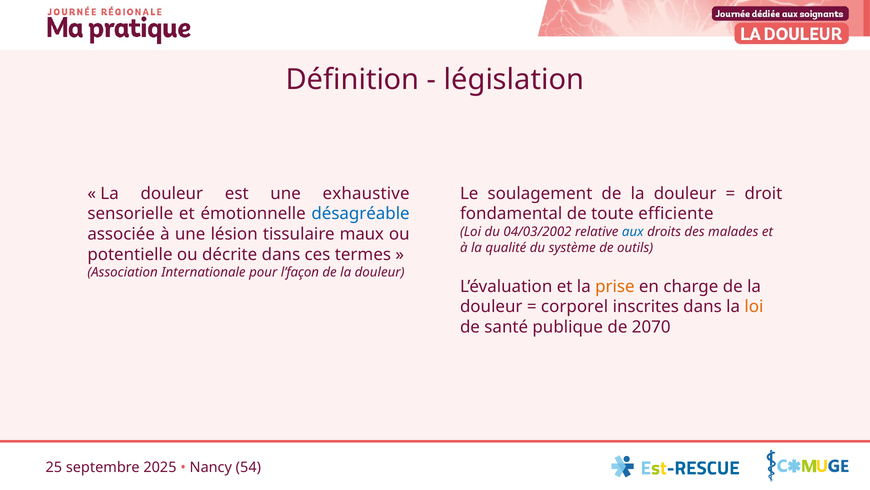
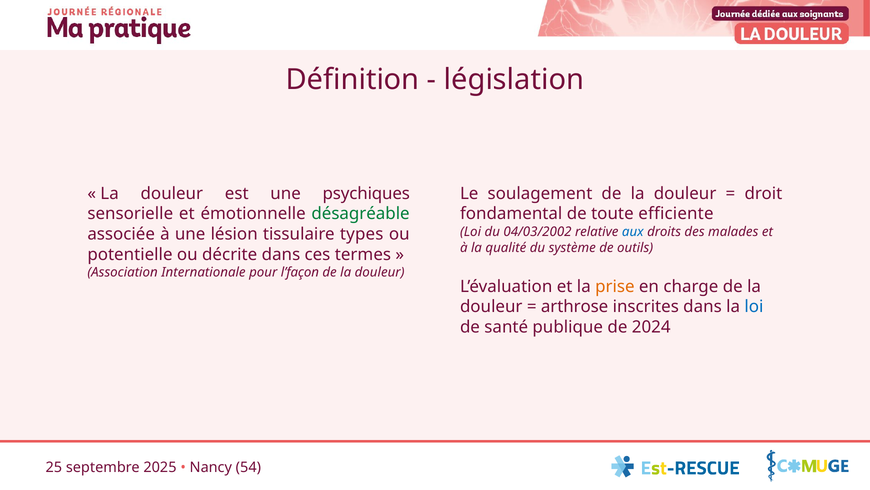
exhaustive: exhaustive -> psychiques
désagréable colour: blue -> green
maux: maux -> types
corporel: corporel -> arthrose
loi at (754, 306) colour: orange -> blue
2070: 2070 -> 2024
